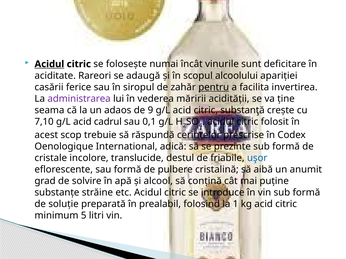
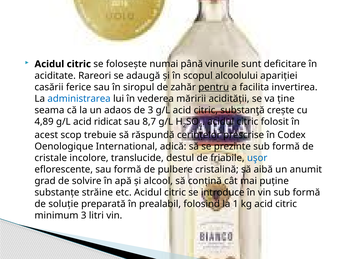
Acidul at (49, 64) underline: present -> none
încât: încât -> până
administrarea colour: purple -> blue
de 9: 9 -> 3
7,10: 7,10 -> 4,89
cadrul: cadrul -> ridicat
0,1: 0,1 -> 8,7
minimum 5: 5 -> 3
